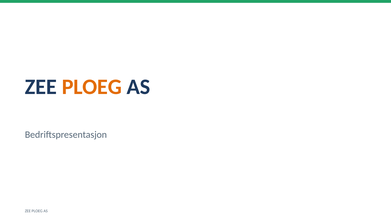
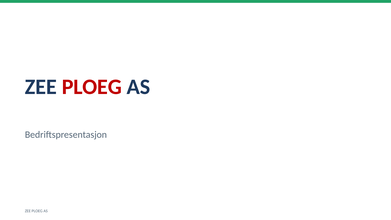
PLOEG at (92, 87) colour: orange -> red
